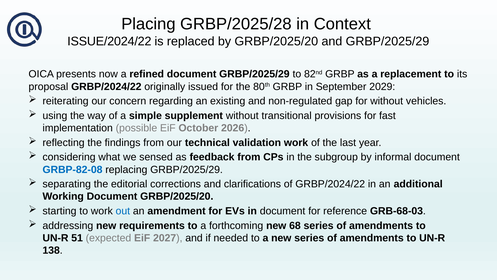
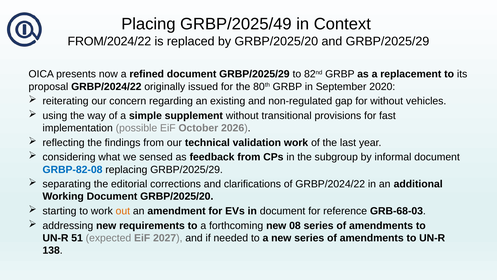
GRBP/2025/28: GRBP/2025/28 -> GRBP/2025/49
ISSUE/2024/22: ISSUE/2024/22 -> FROM/2024/22
2029: 2029 -> 2020
out colour: blue -> orange
68: 68 -> 08
